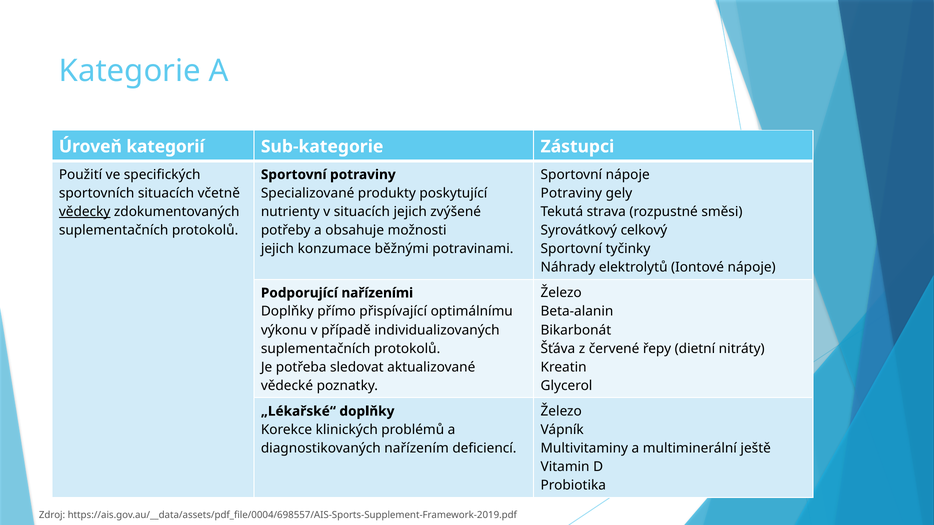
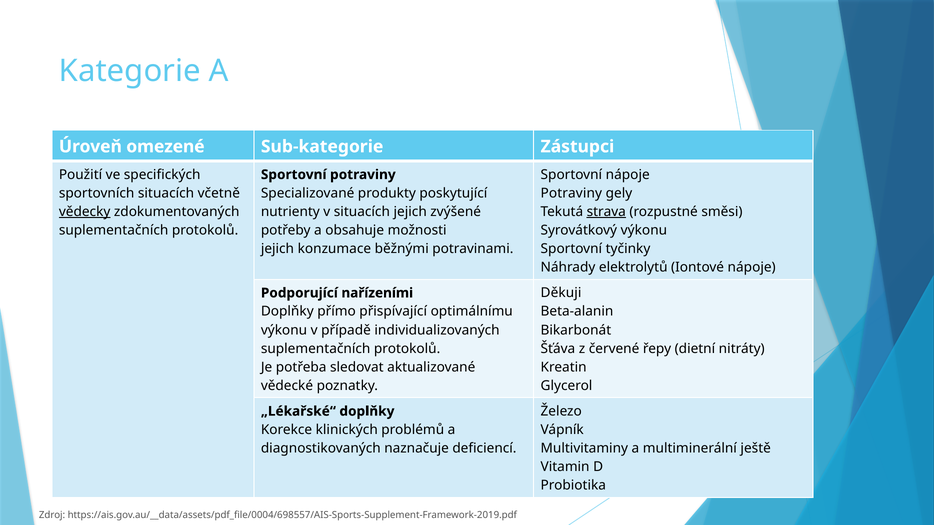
kategorií: kategorií -> omezené
strava underline: none -> present
Syrovátkový celkový: celkový -> výkonu
Železo at (561, 293): Železo -> Děkuji
nařízením: nařízením -> naznačuje
